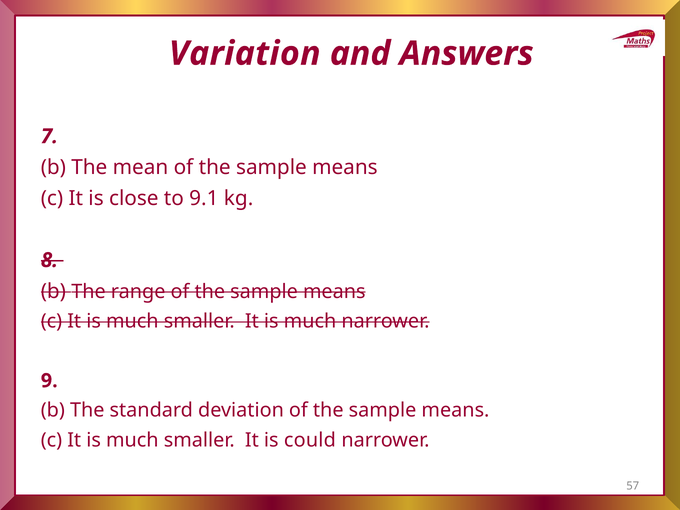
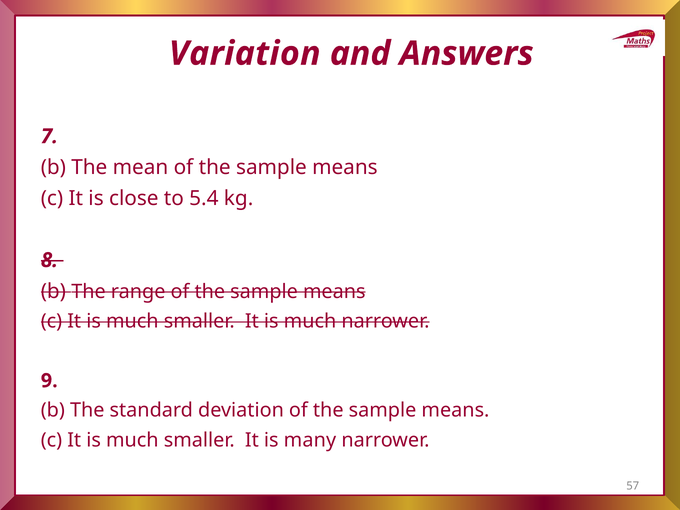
9.1: 9.1 -> 5.4
could: could -> many
